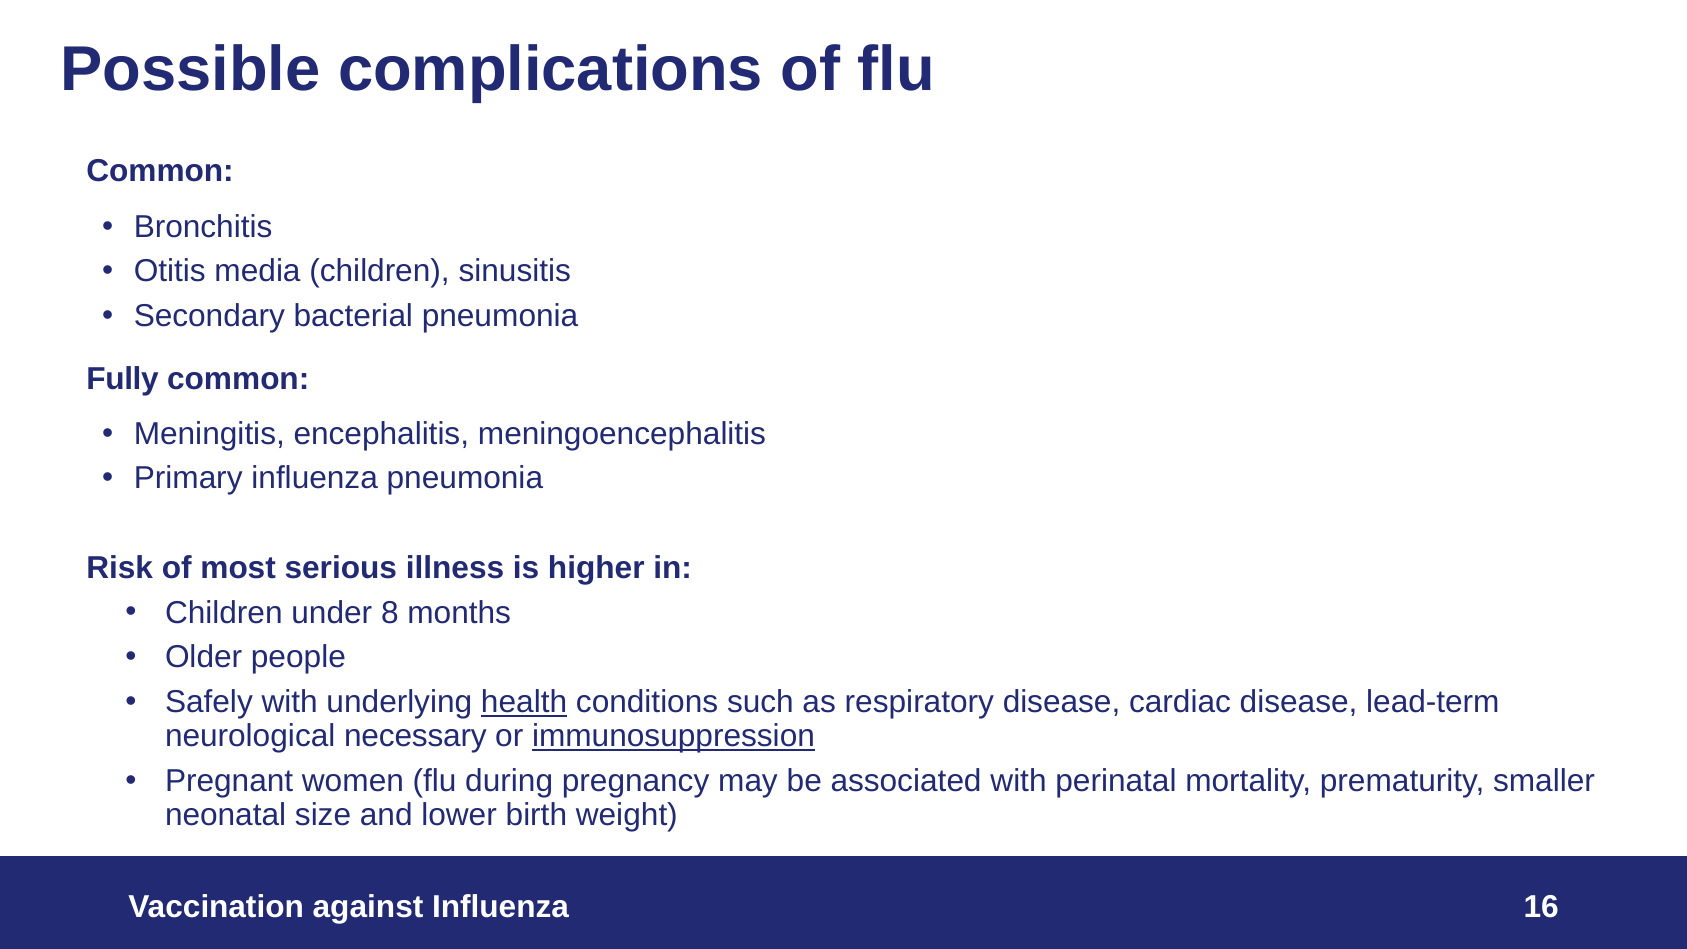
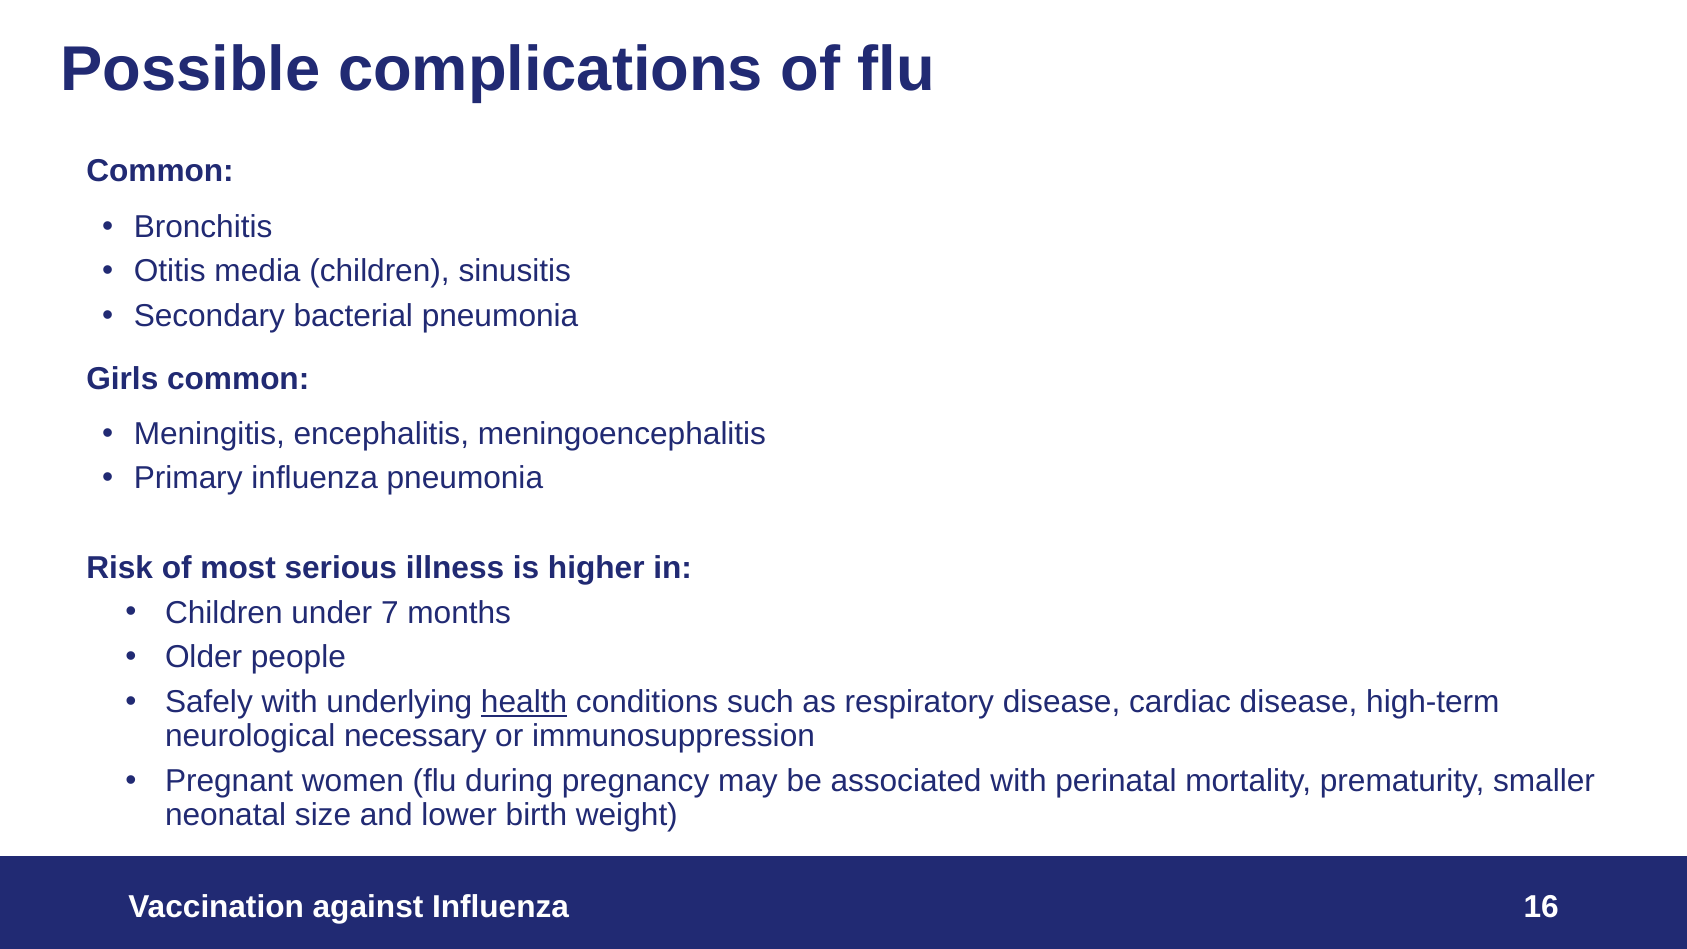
Fully: Fully -> Girls
8: 8 -> 7
lead-term: lead-term -> high-term
immunosuppression underline: present -> none
